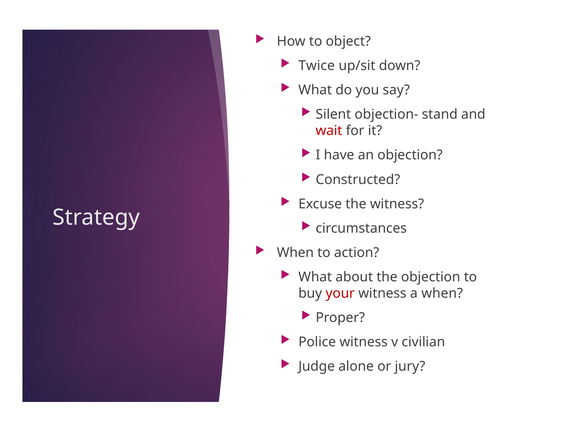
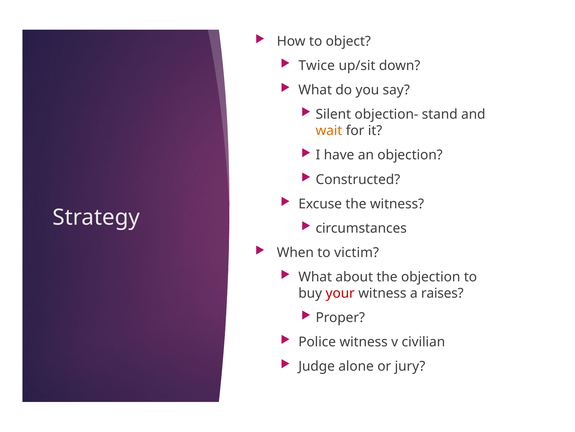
wait colour: red -> orange
action: action -> victim
a when: when -> raises
